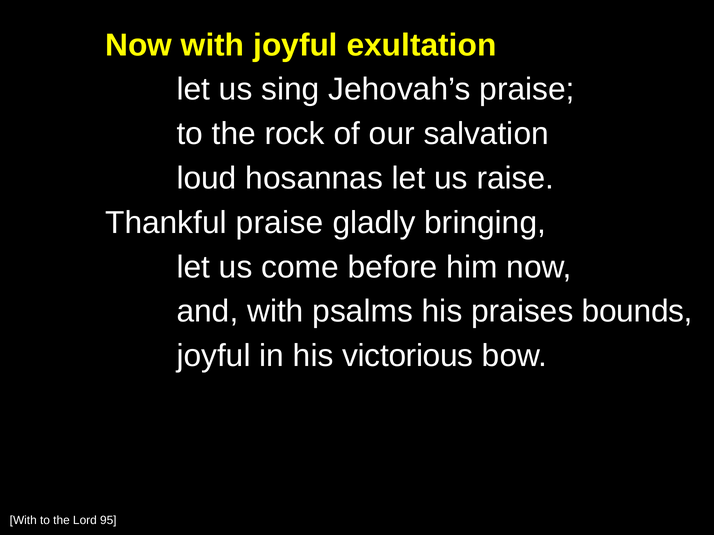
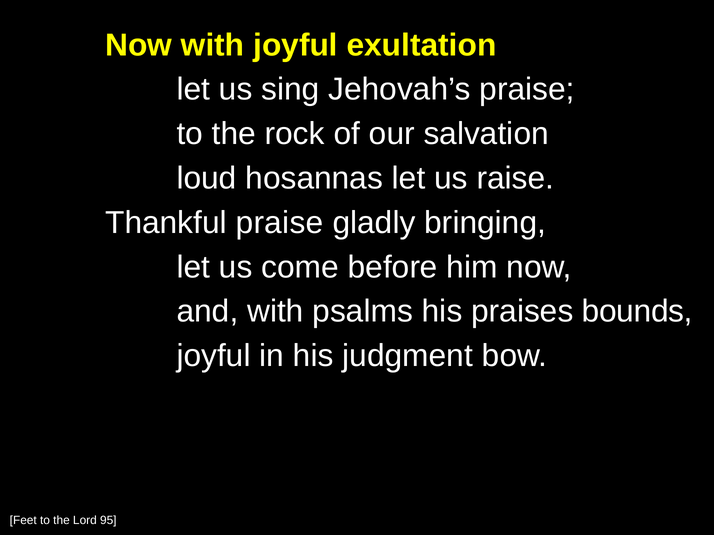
victorious: victorious -> judgment
With at (23, 521): With -> Feet
